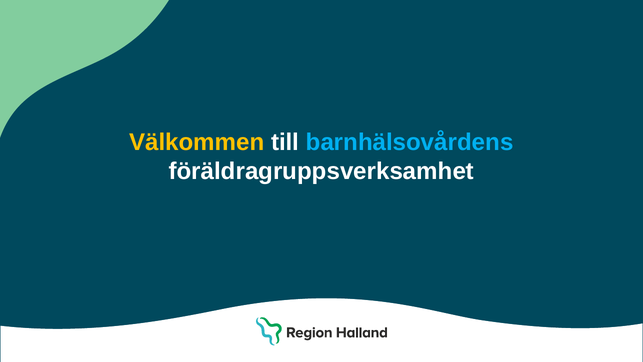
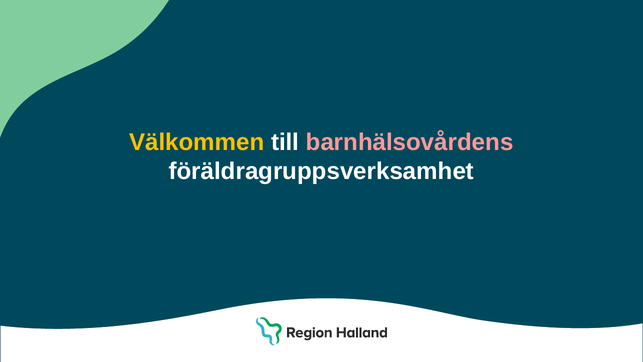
barnhälsovårdens colour: light blue -> pink
